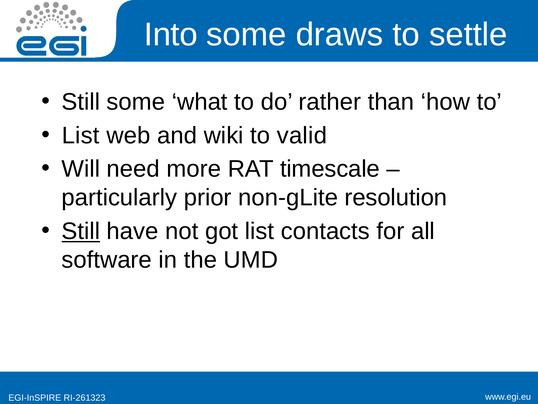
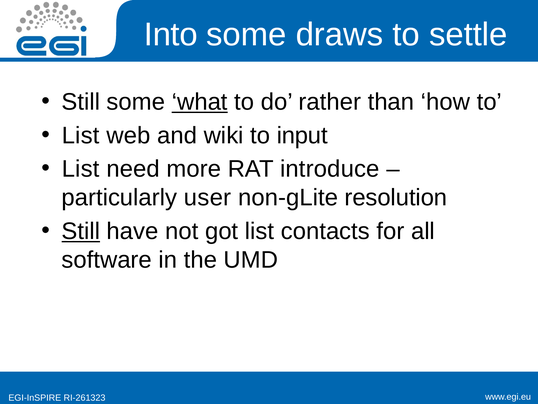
what underline: none -> present
valid: valid -> input
Will at (81, 169): Will -> List
timescale: timescale -> introduce
prior: prior -> user
